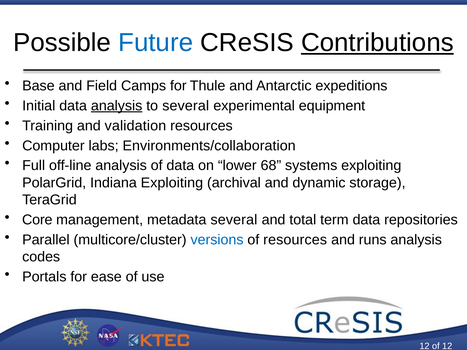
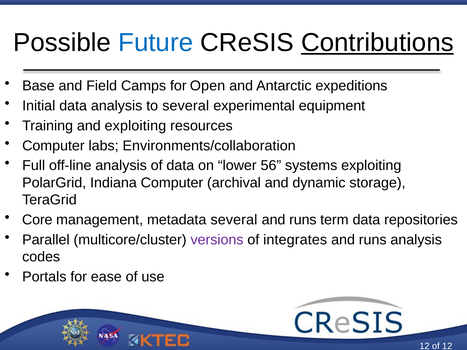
Thule: Thule -> Open
analysis at (117, 106) underline: present -> none
and validation: validation -> exploiting
68: 68 -> 56
Indiana Exploiting: Exploiting -> Computer
total at (303, 220): total -> runs
versions colour: blue -> purple
of resources: resources -> integrates
